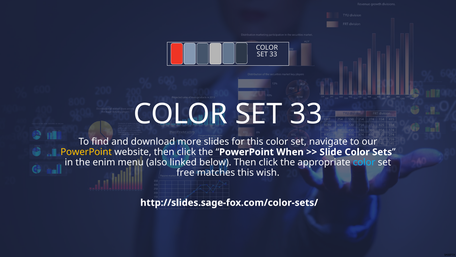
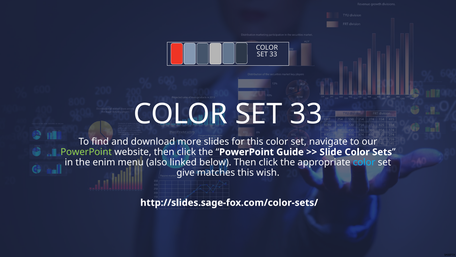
PowerPoint at (86, 152) colour: yellow -> light green
When: When -> Guide
free: free -> give
